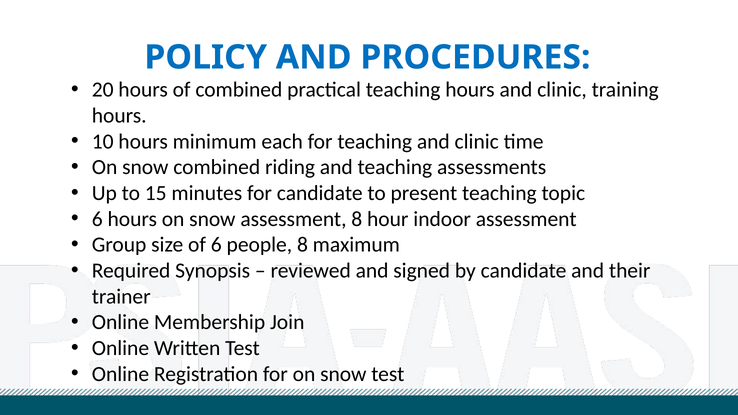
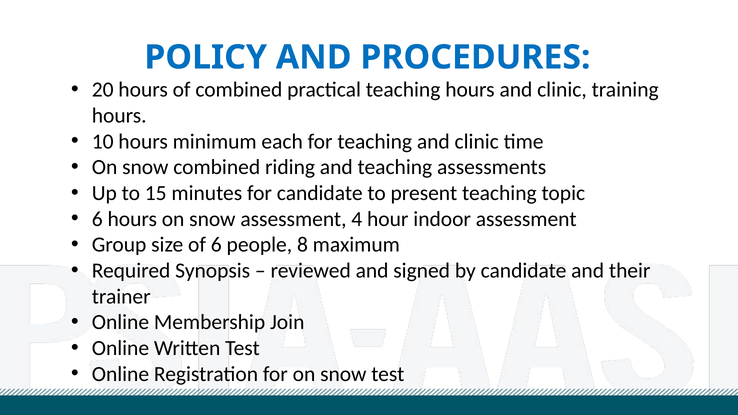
assessment 8: 8 -> 4
